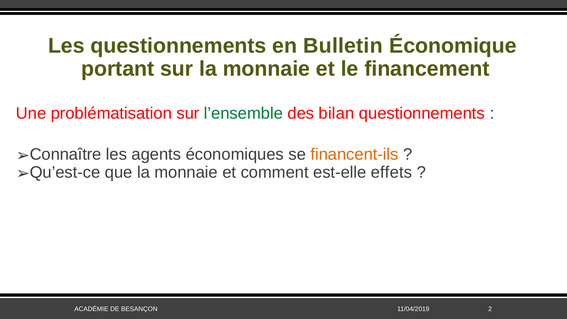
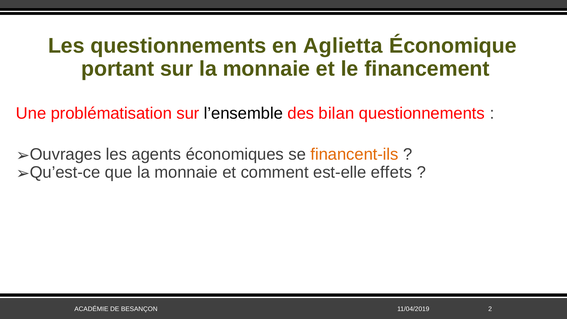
Bulletin: Bulletin -> Aglietta
l’ensemble colour: green -> black
Connaître: Connaître -> Ouvrages
